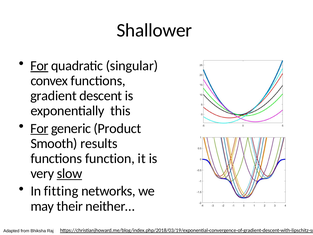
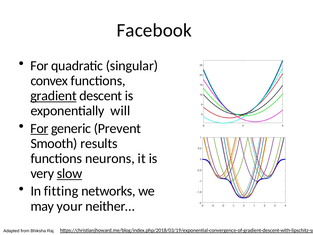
Shallower: Shallower -> Facebook
For at (39, 66) underline: present -> none
gradient underline: none -> present
this: this -> will
Product: Product -> Prevent
function: function -> neurons
their: their -> your
